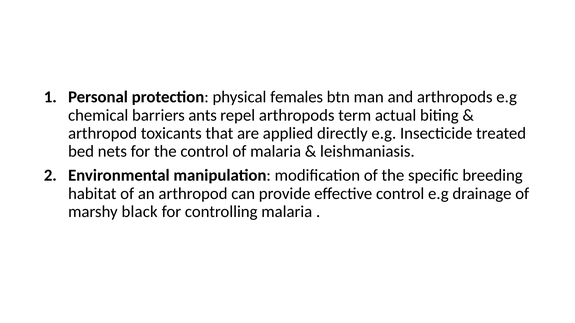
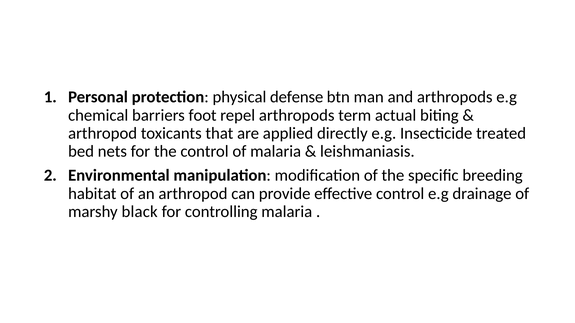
females: females -> defense
ants: ants -> foot
